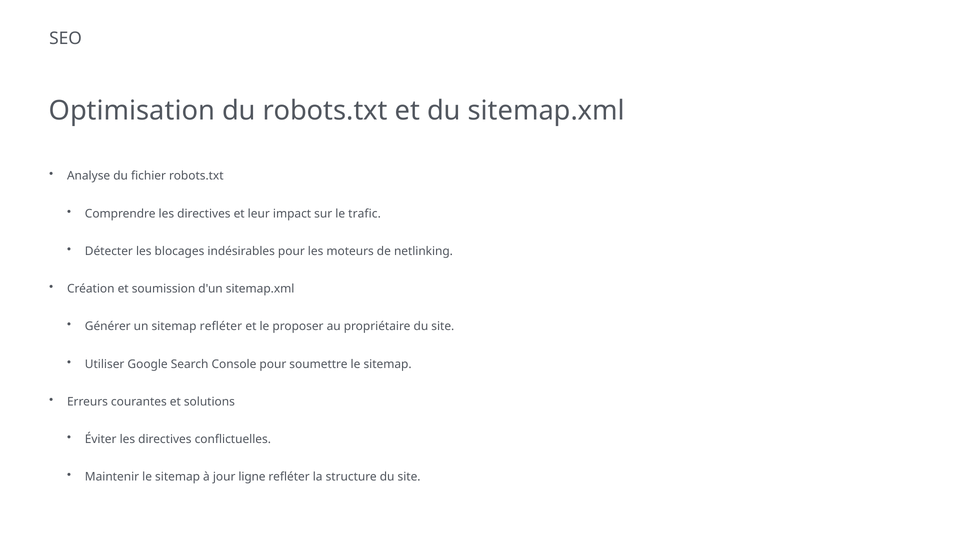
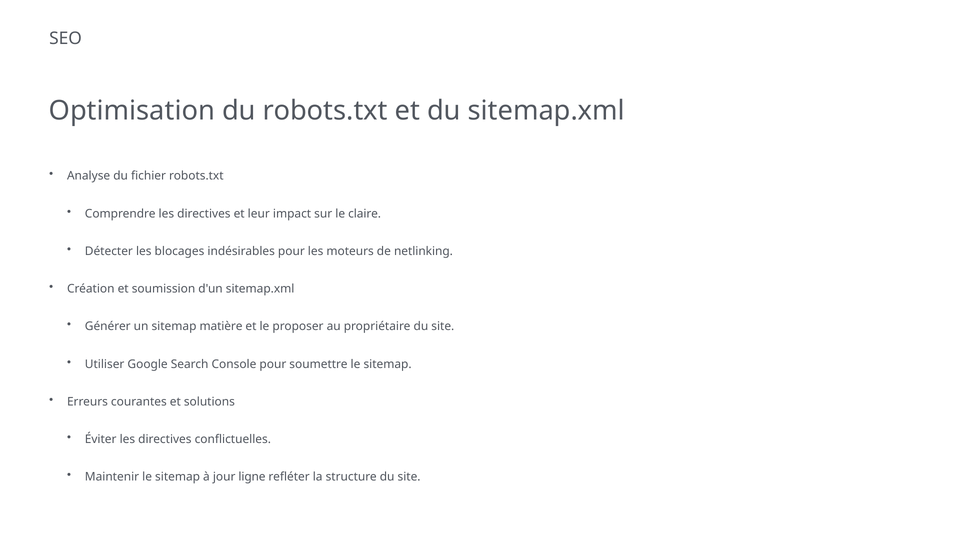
trafic: trafic -> claire
sitemap refléter: refléter -> matière
